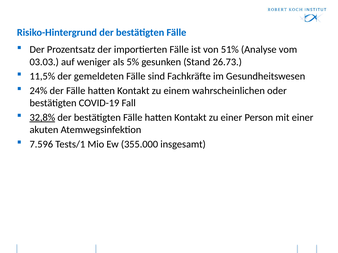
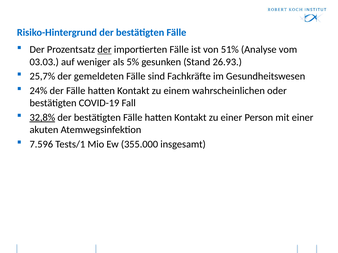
der at (104, 50) underline: none -> present
26.73: 26.73 -> 26.93
11,5%: 11,5% -> 25,7%
